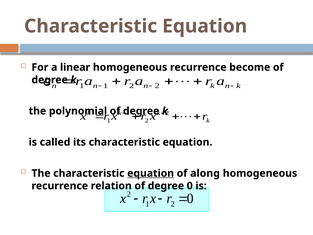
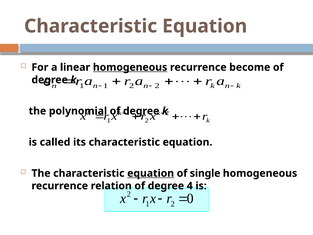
homogeneous at (130, 67) underline: none -> present
along: along -> single
degree 0: 0 -> 4
